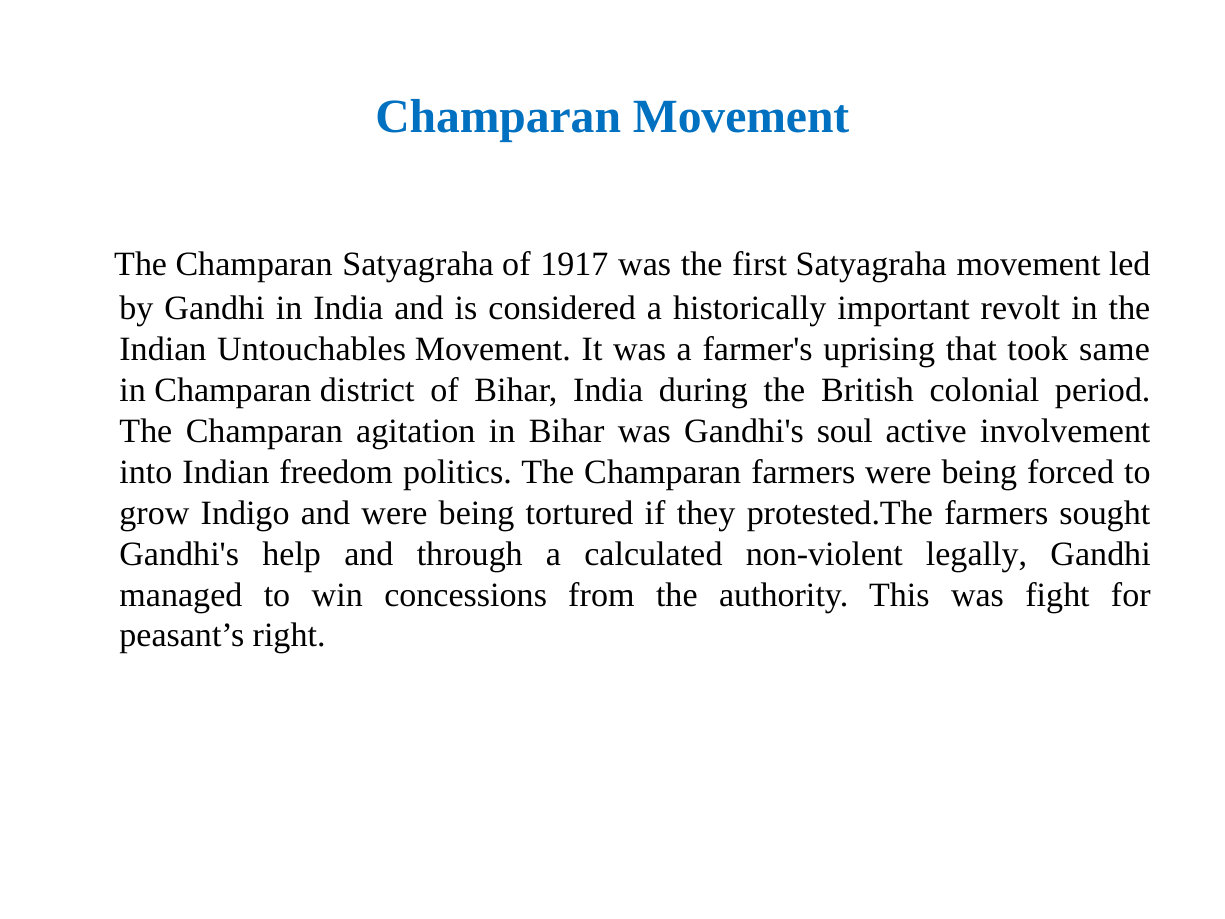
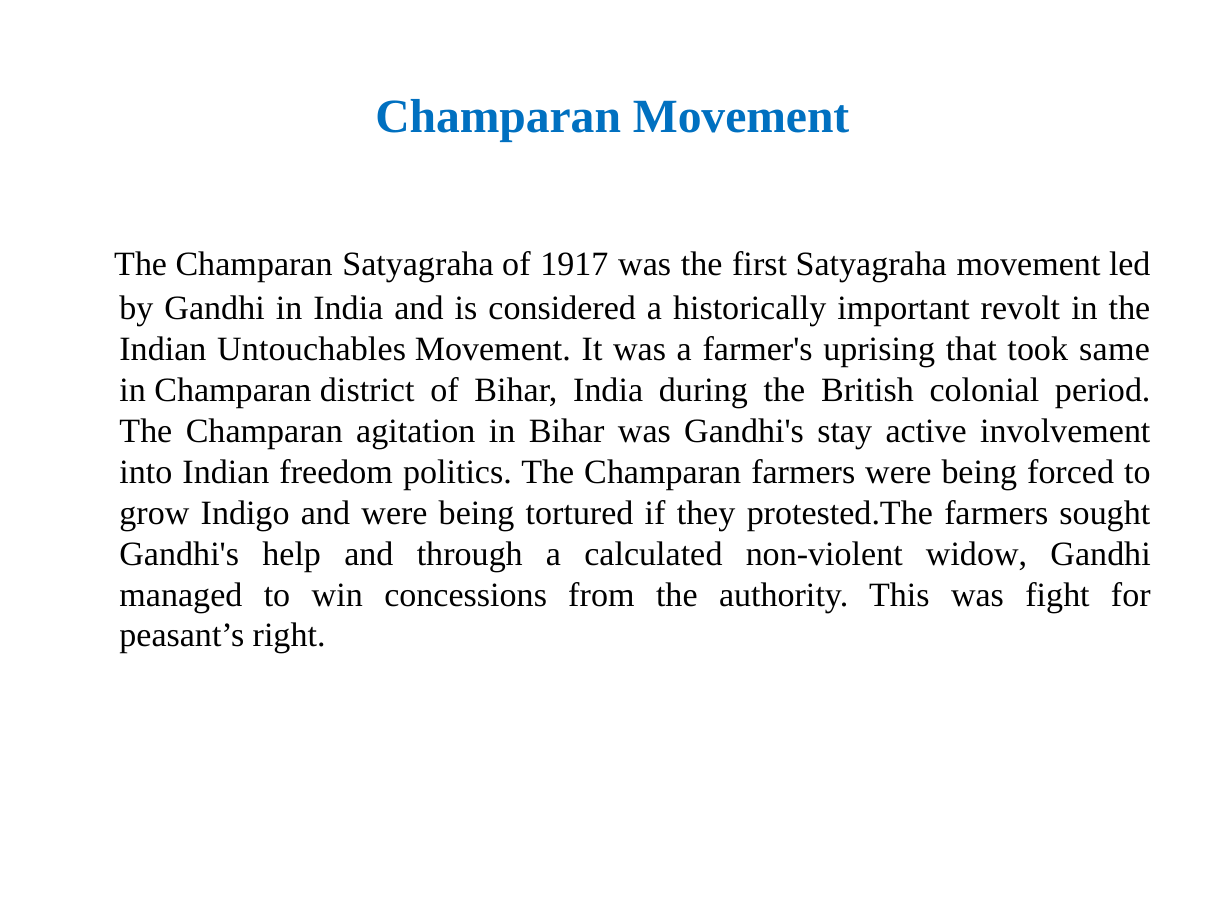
soul: soul -> stay
legally: legally -> widow
